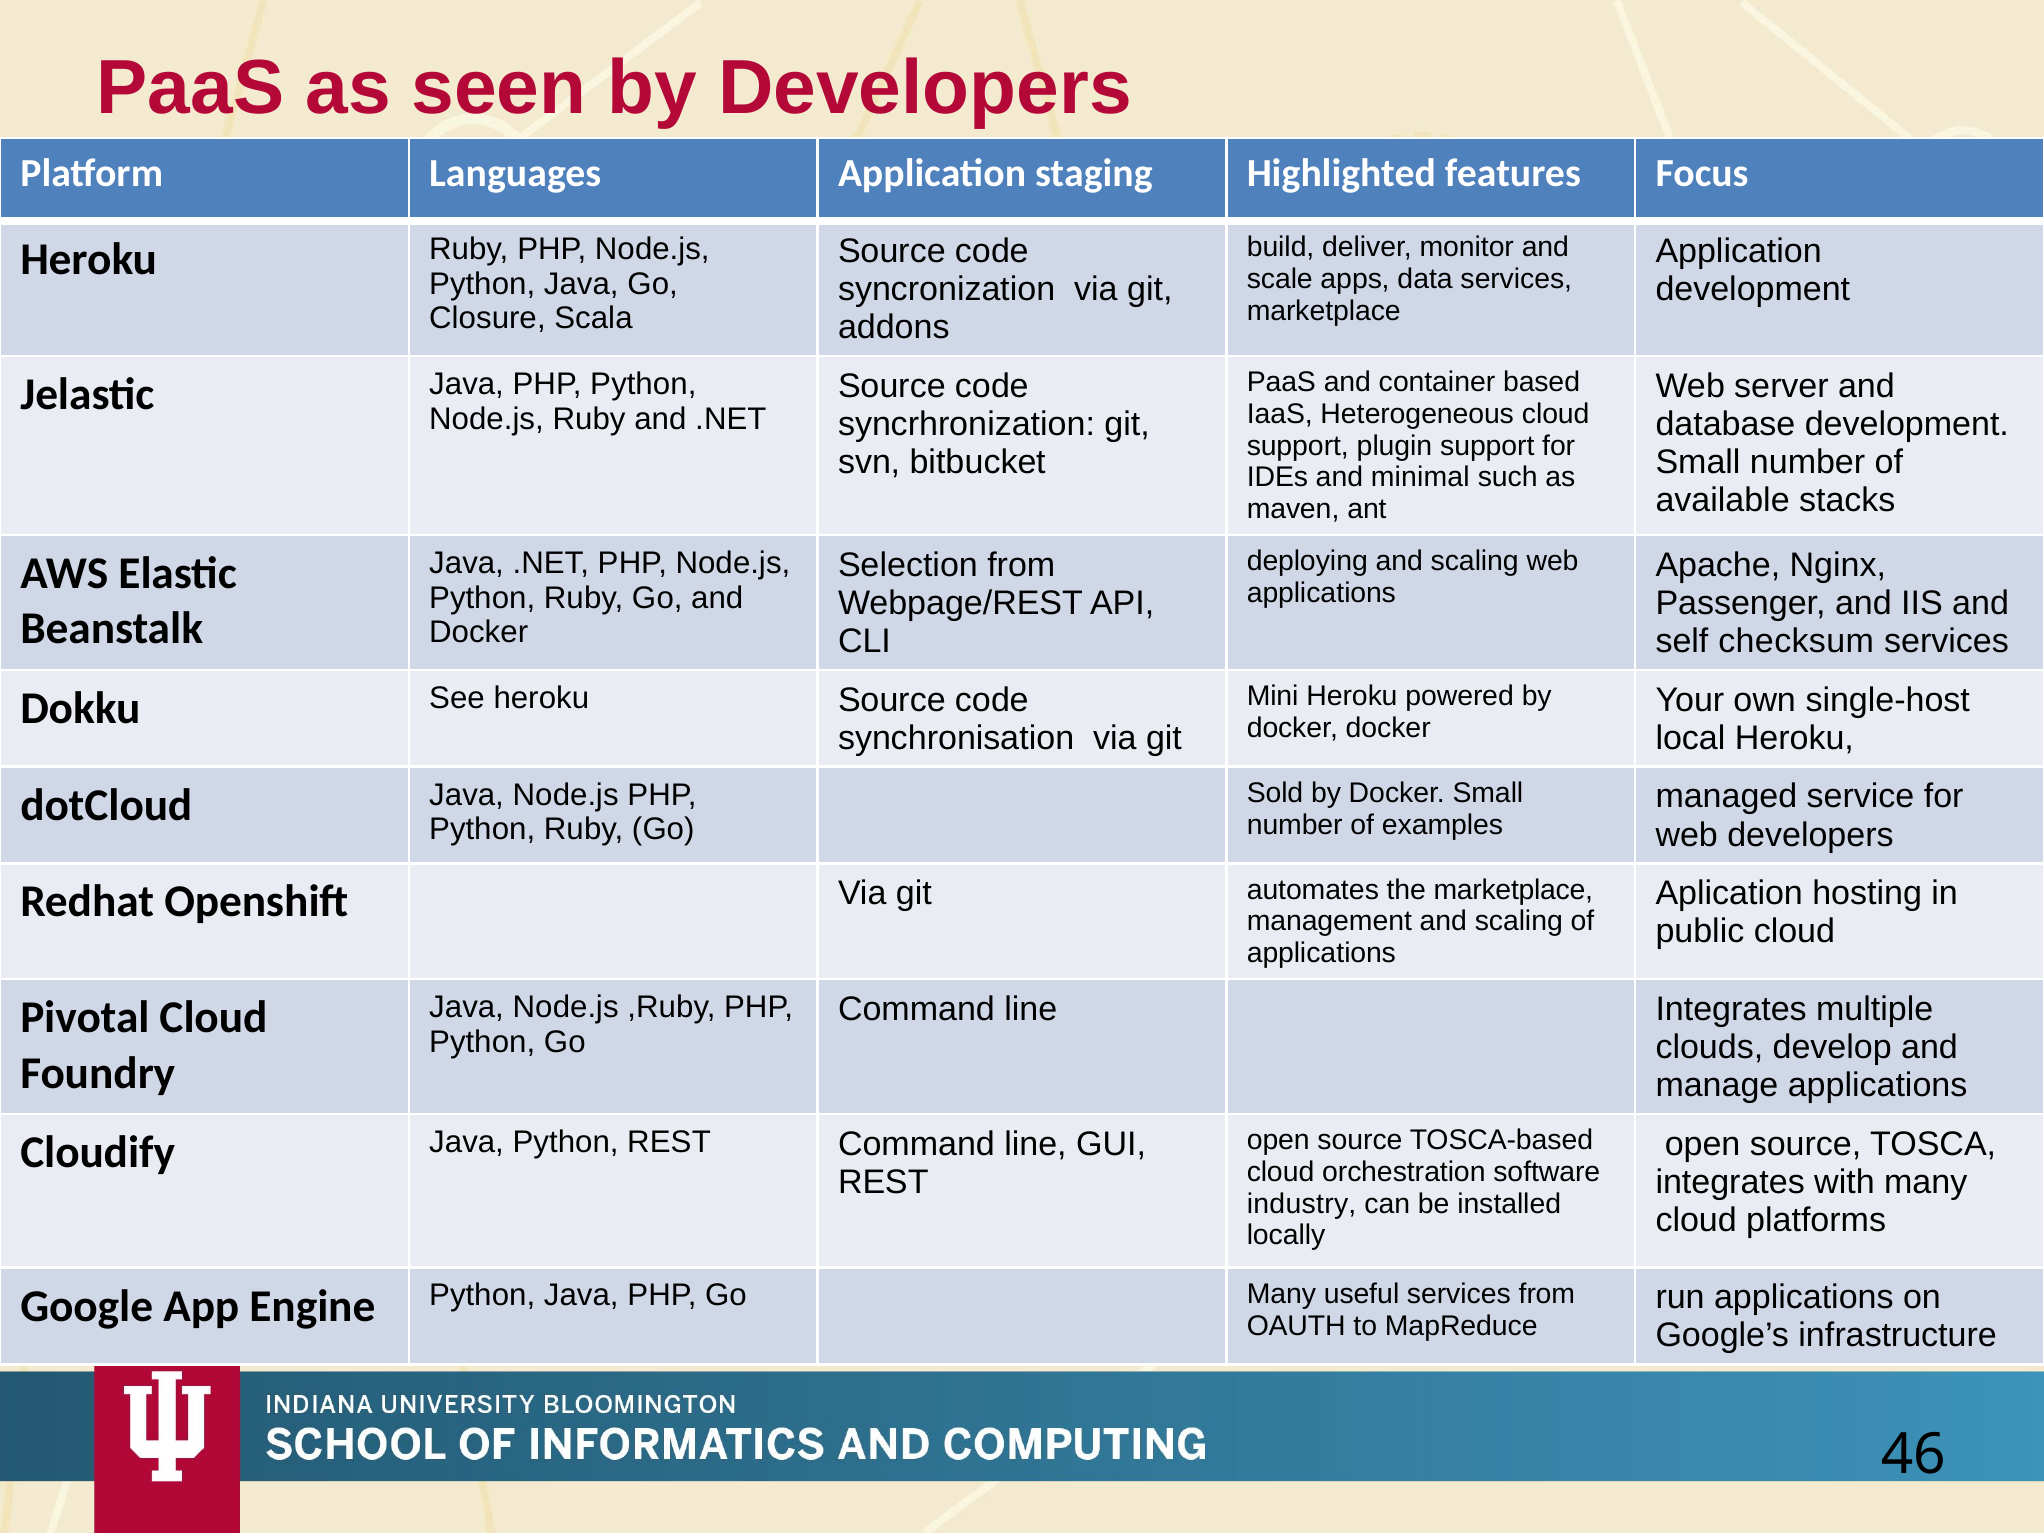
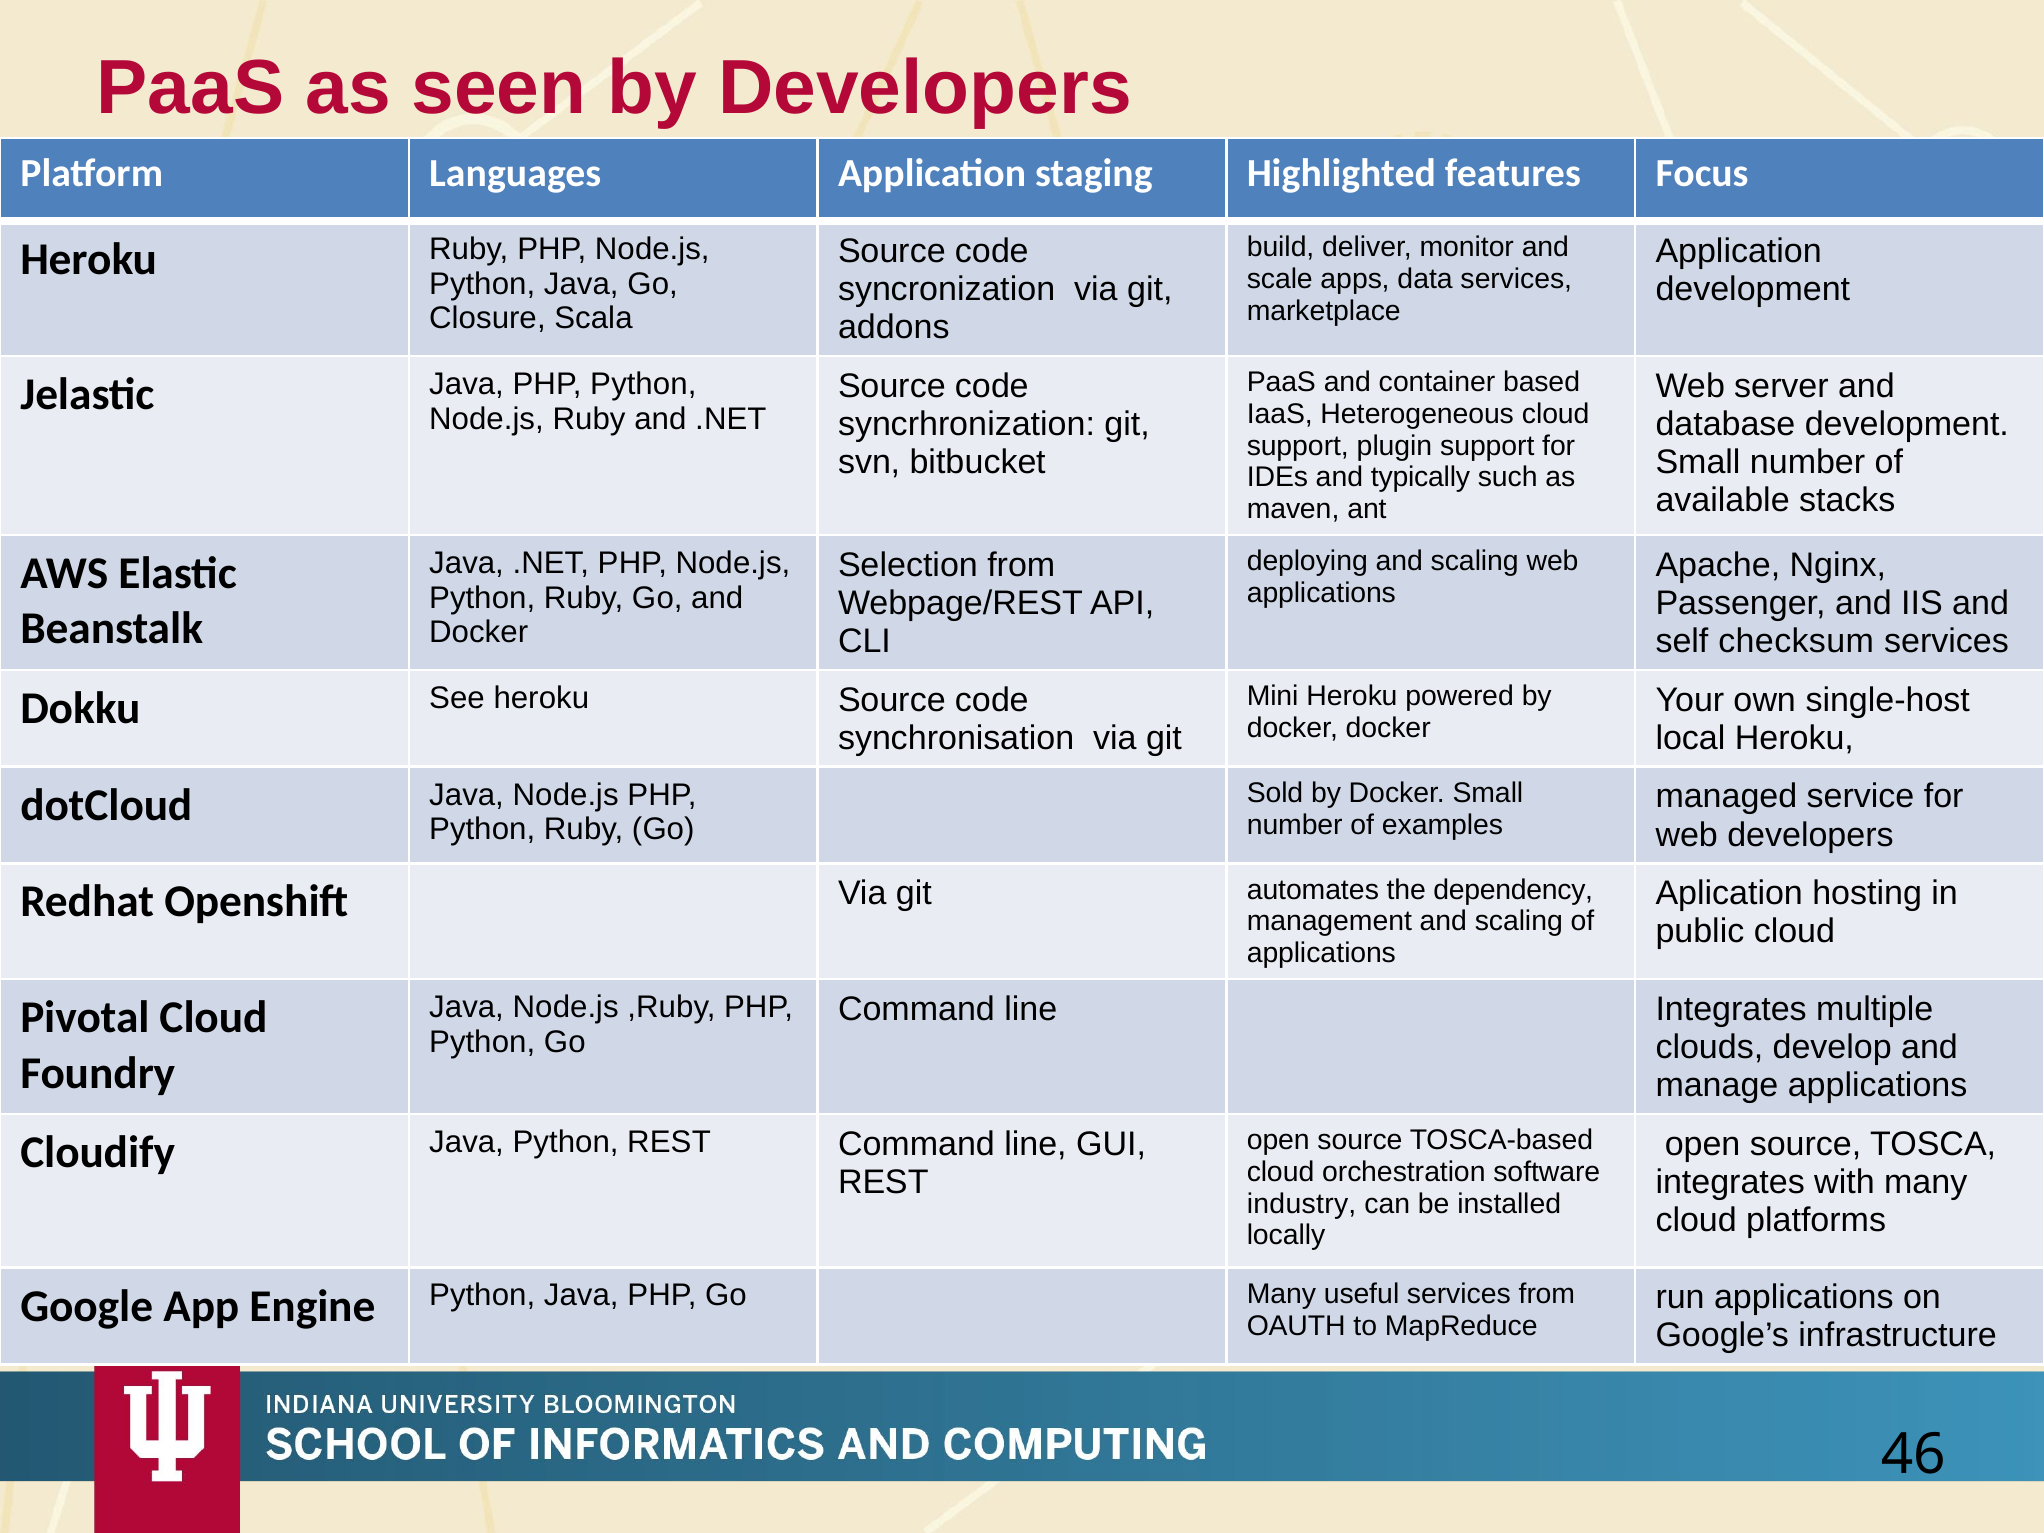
minimal: minimal -> typically
the marketplace: marketplace -> dependency
